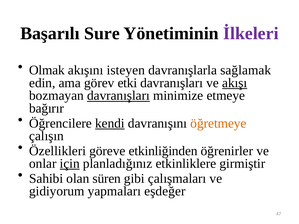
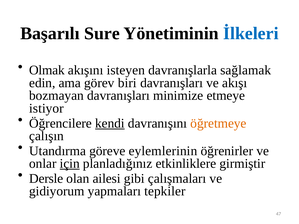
İlkeleri colour: purple -> blue
etki: etki -> biri
akışı underline: present -> none
davranışları at (118, 96) underline: present -> none
bağırır: bağırır -> istiyor
Özellikleri: Özellikleri -> Utandırma
etkinliğinden: etkinliğinden -> eylemlerinin
Sahibi: Sahibi -> Dersle
süren: süren -> ailesi
eşdeğer: eşdeğer -> tepkiler
